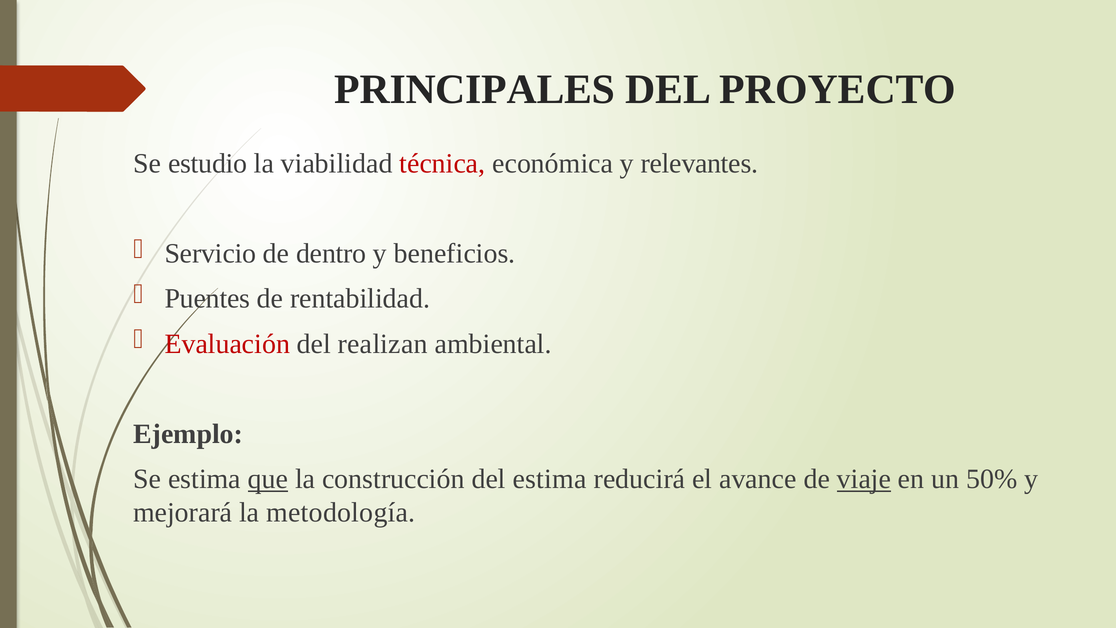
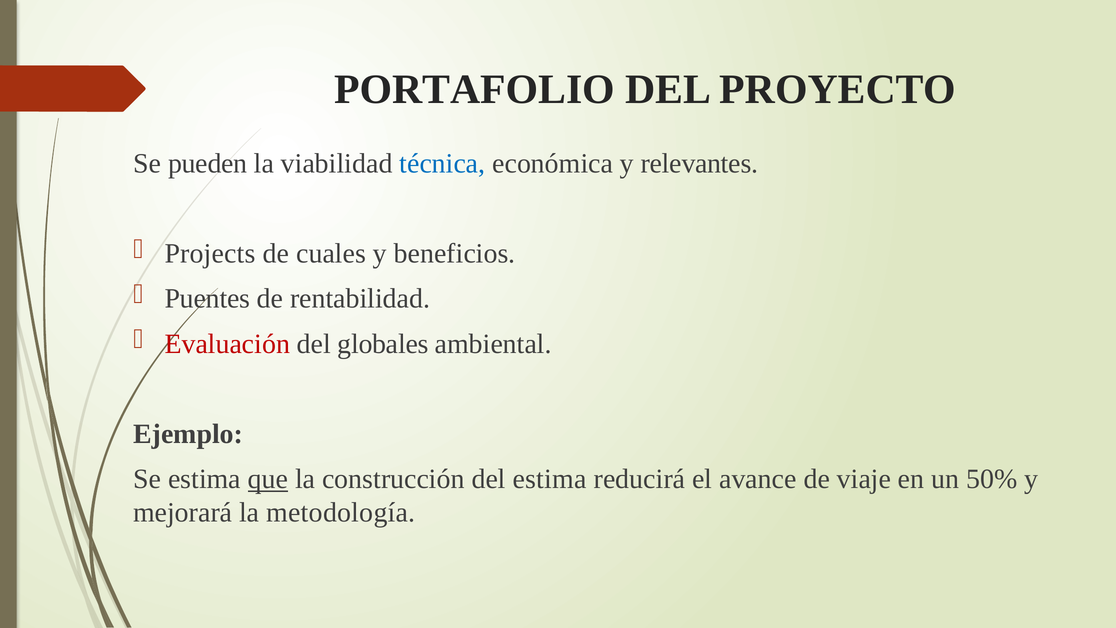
PRINCIPALES: PRINCIPALES -> PORTAFOLIO
estudio: estudio -> pueden
técnica colour: red -> blue
Servicio: Servicio -> Projects
dentro: dentro -> cuales
realizan: realizan -> globales
viaje underline: present -> none
